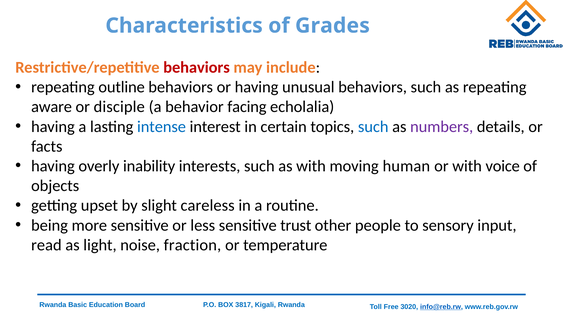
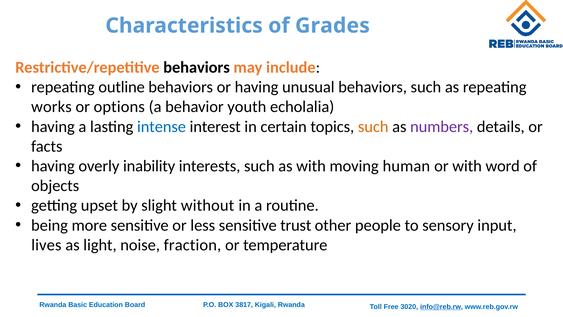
behaviors at (197, 67) colour: red -> black
aware: aware -> works
disciple: disciple -> options
facing: facing -> youth
such at (373, 126) colour: blue -> orange
voice: voice -> word
careless: careless -> without
read: read -> lives
